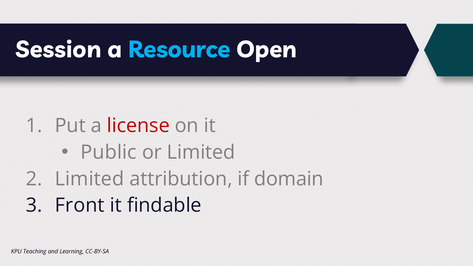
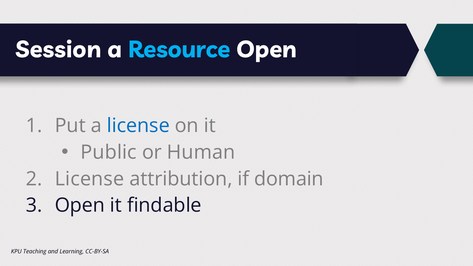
license at (138, 126) colour: red -> blue
or Limited: Limited -> Human
Limited at (90, 179): Limited -> License
Front at (80, 206): Front -> Open
